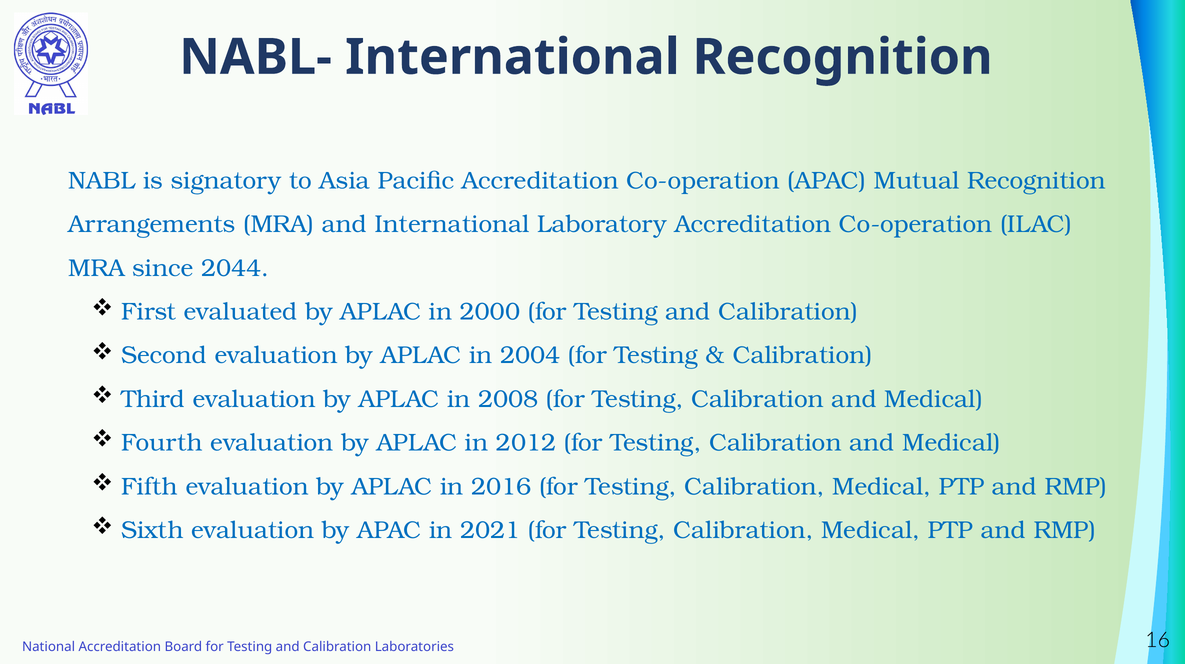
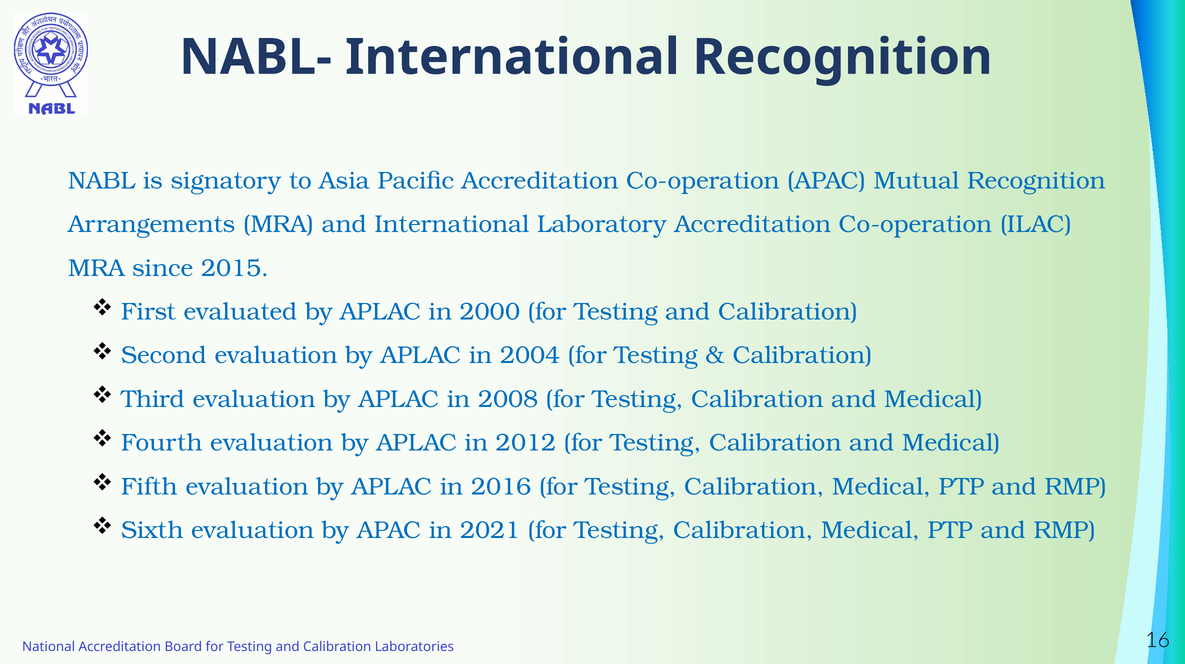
2044: 2044 -> 2015
